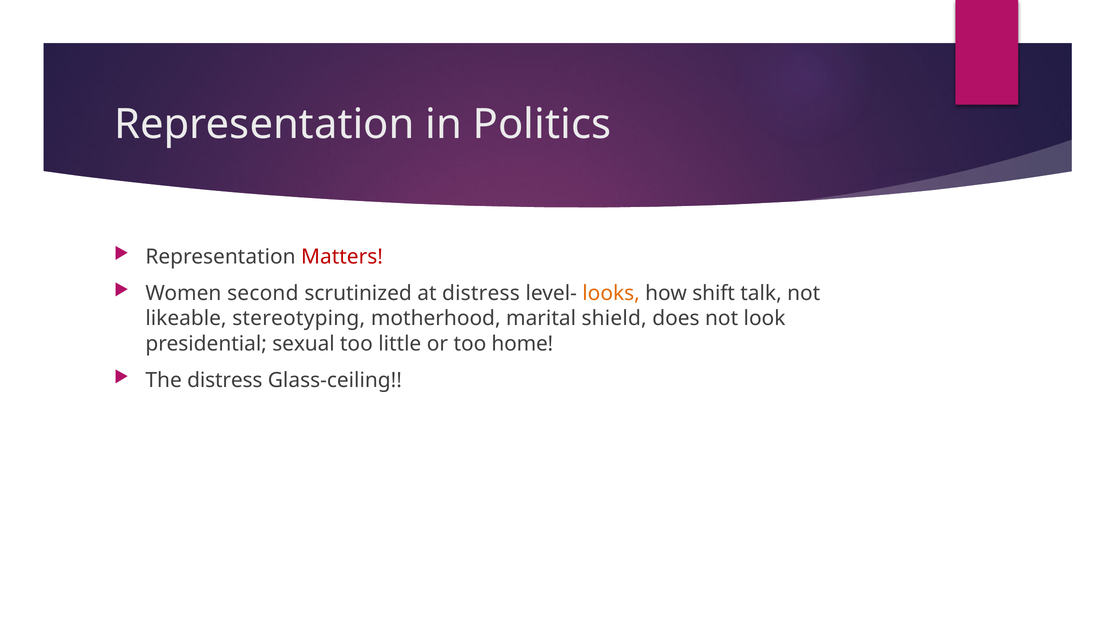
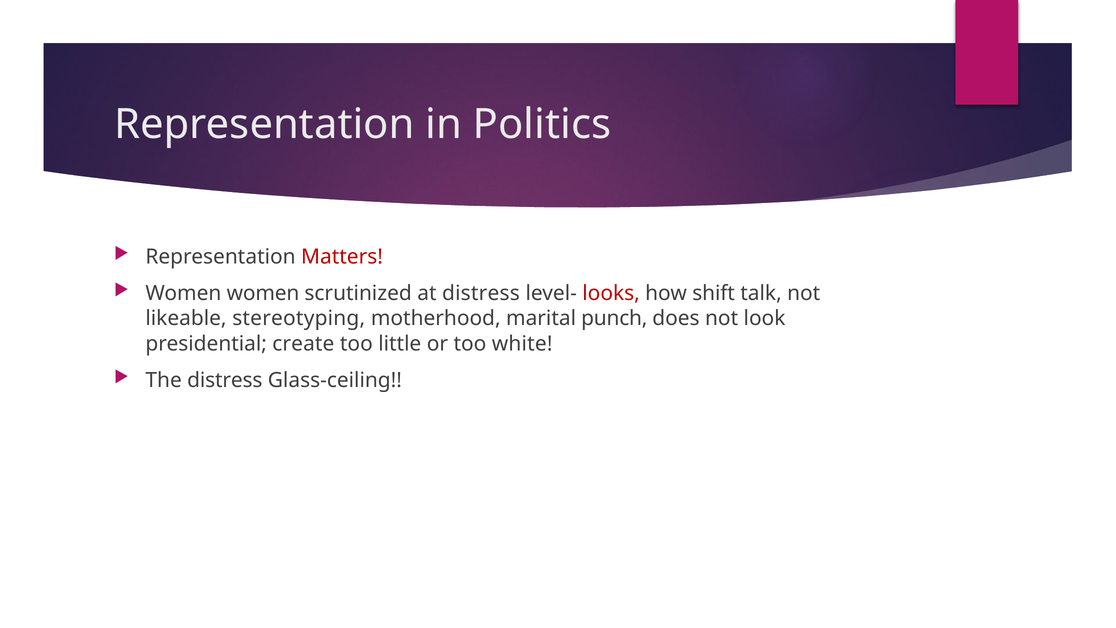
Women second: second -> women
looks colour: orange -> red
shield: shield -> punch
sexual: sexual -> create
home: home -> white
